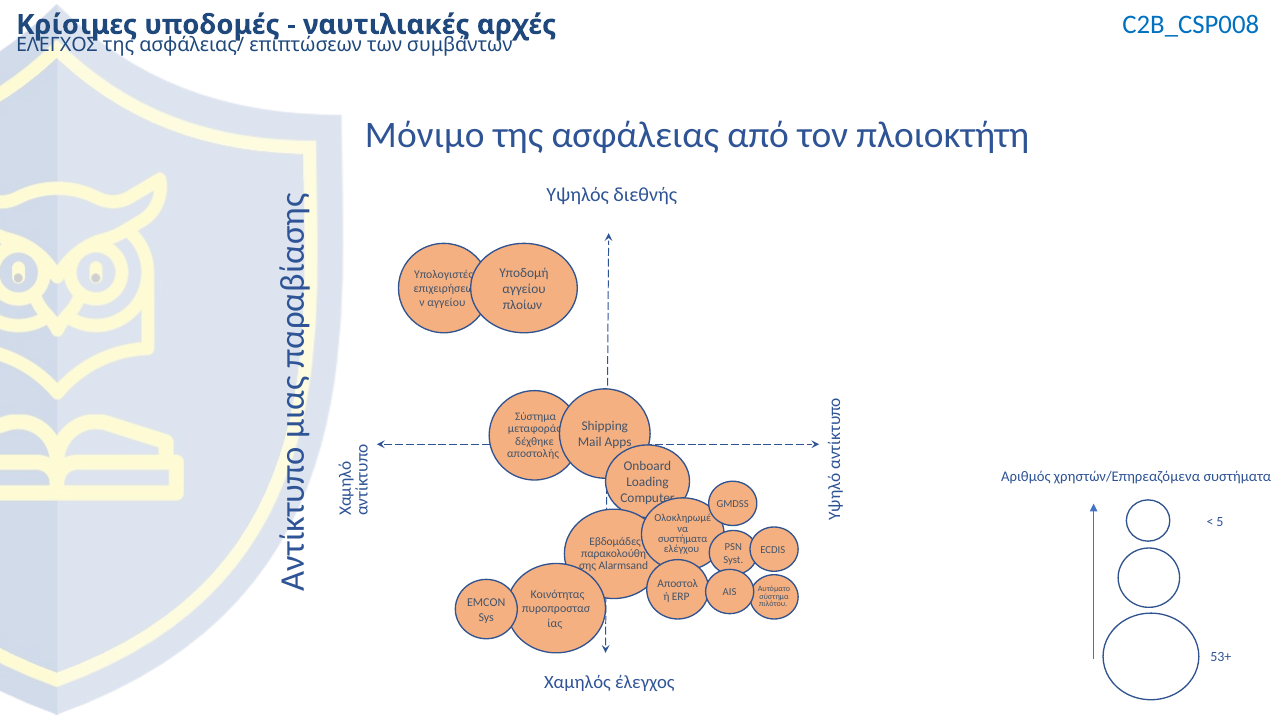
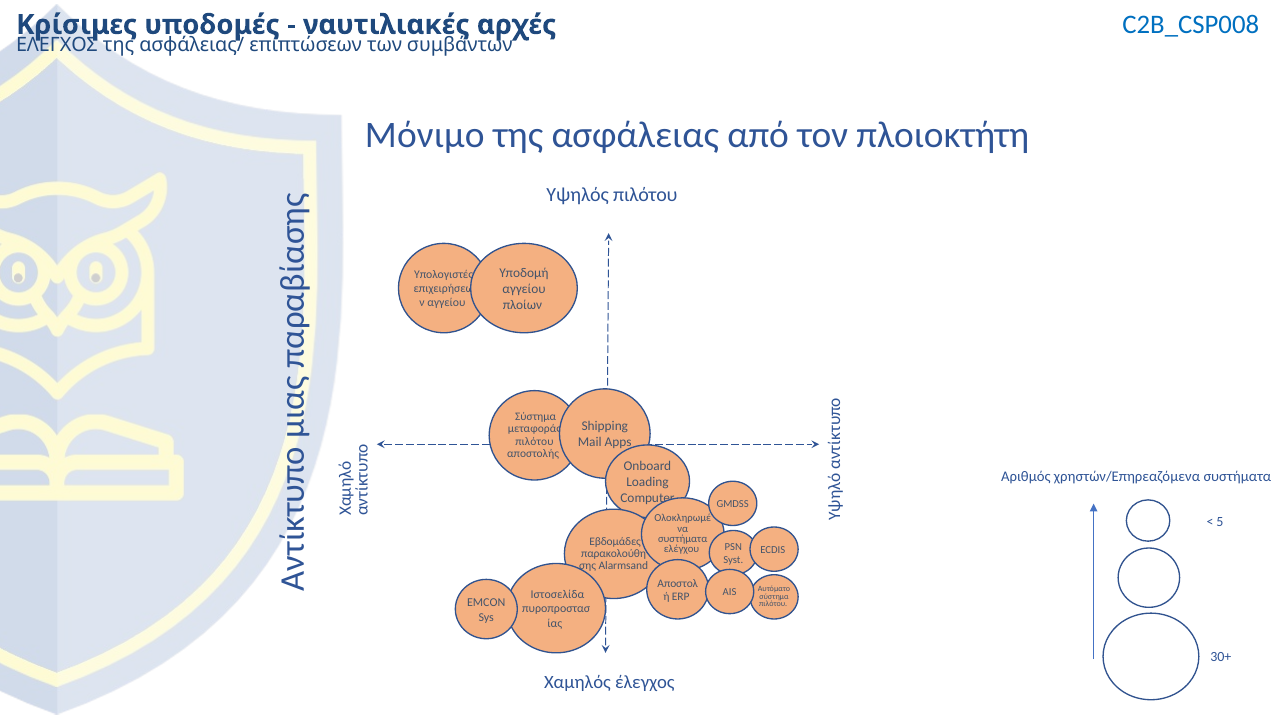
Υψηλός διεθνής: διεθνής -> πιλότου
δέχθηκε at (534, 442): δέχθηκε -> πιλότου
Κοινότητας: Κοινότητας -> Ιστοσελίδα
53+: 53+ -> 30+
